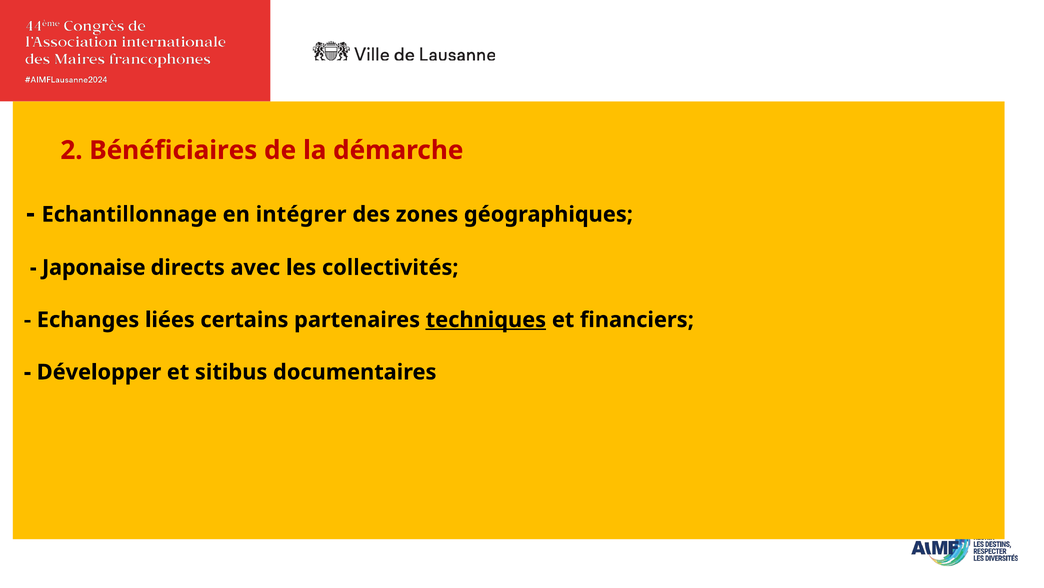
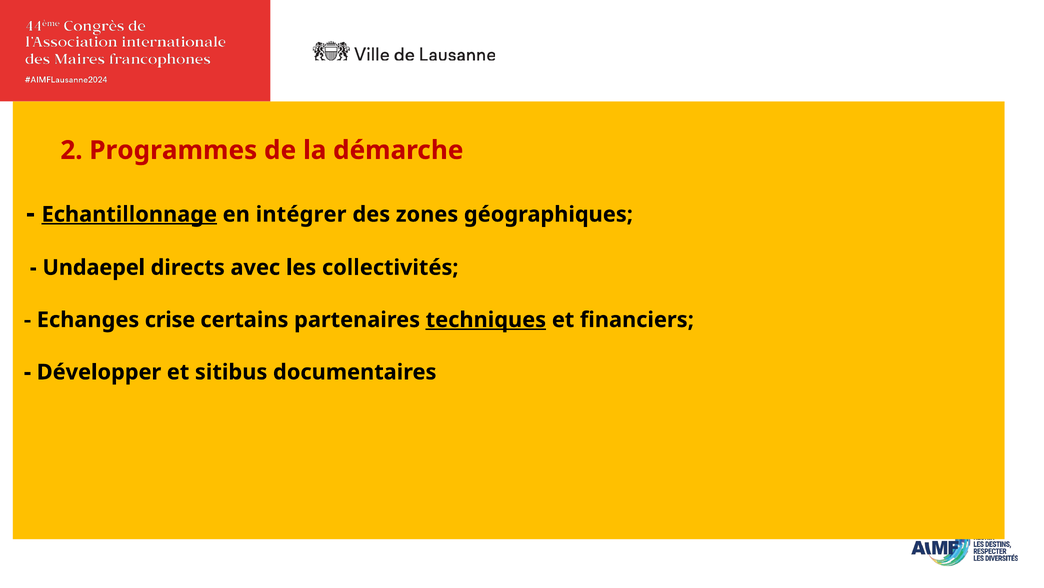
Bénéficiaires: Bénéficiaires -> Programmes
Echantillonnage underline: none -> present
Japonaise: Japonaise -> Undaepel
liées: liées -> crise
